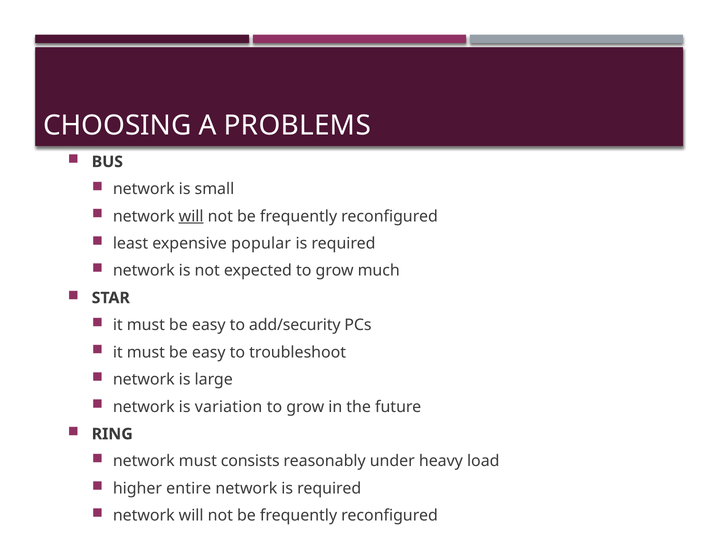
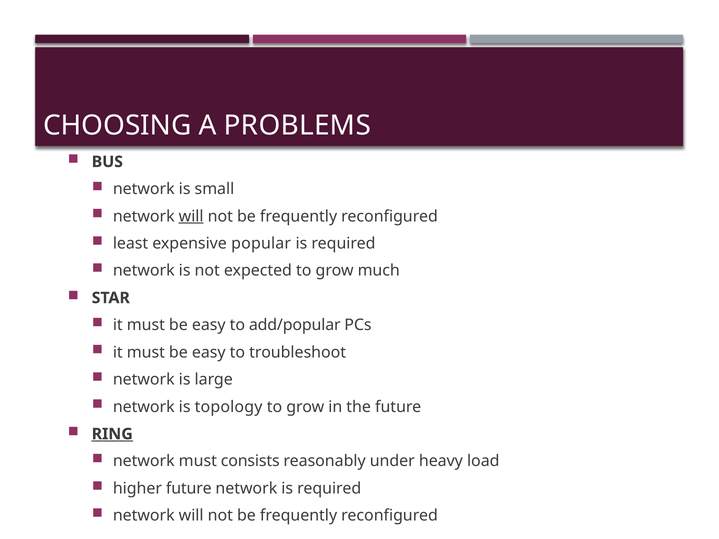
add/security: add/security -> add/popular
variation: variation -> topology
RING underline: none -> present
higher entire: entire -> future
